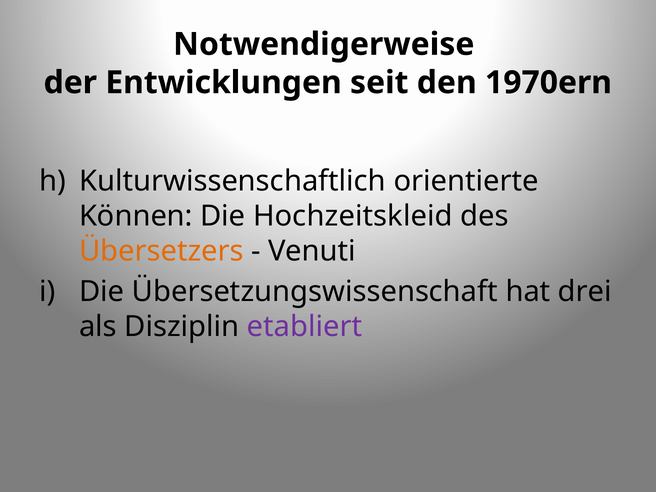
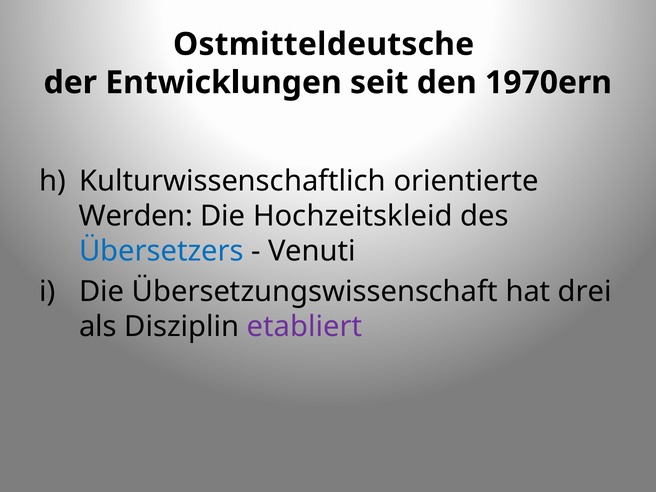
Notwendigerweise: Notwendigerweise -> Ostmitteldeutsche
Können: Können -> Werden
Übersetzers colour: orange -> blue
